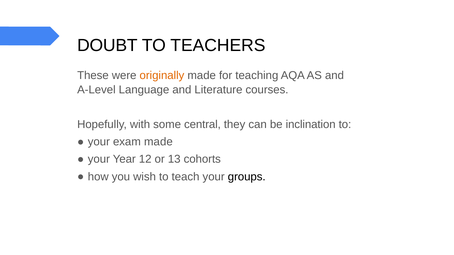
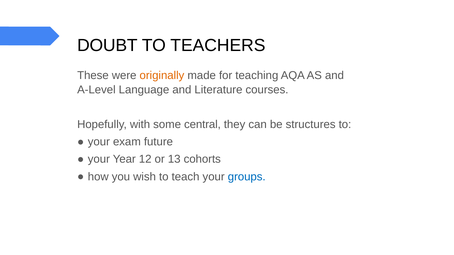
inclination: inclination -> structures
exam made: made -> future
groups colour: black -> blue
